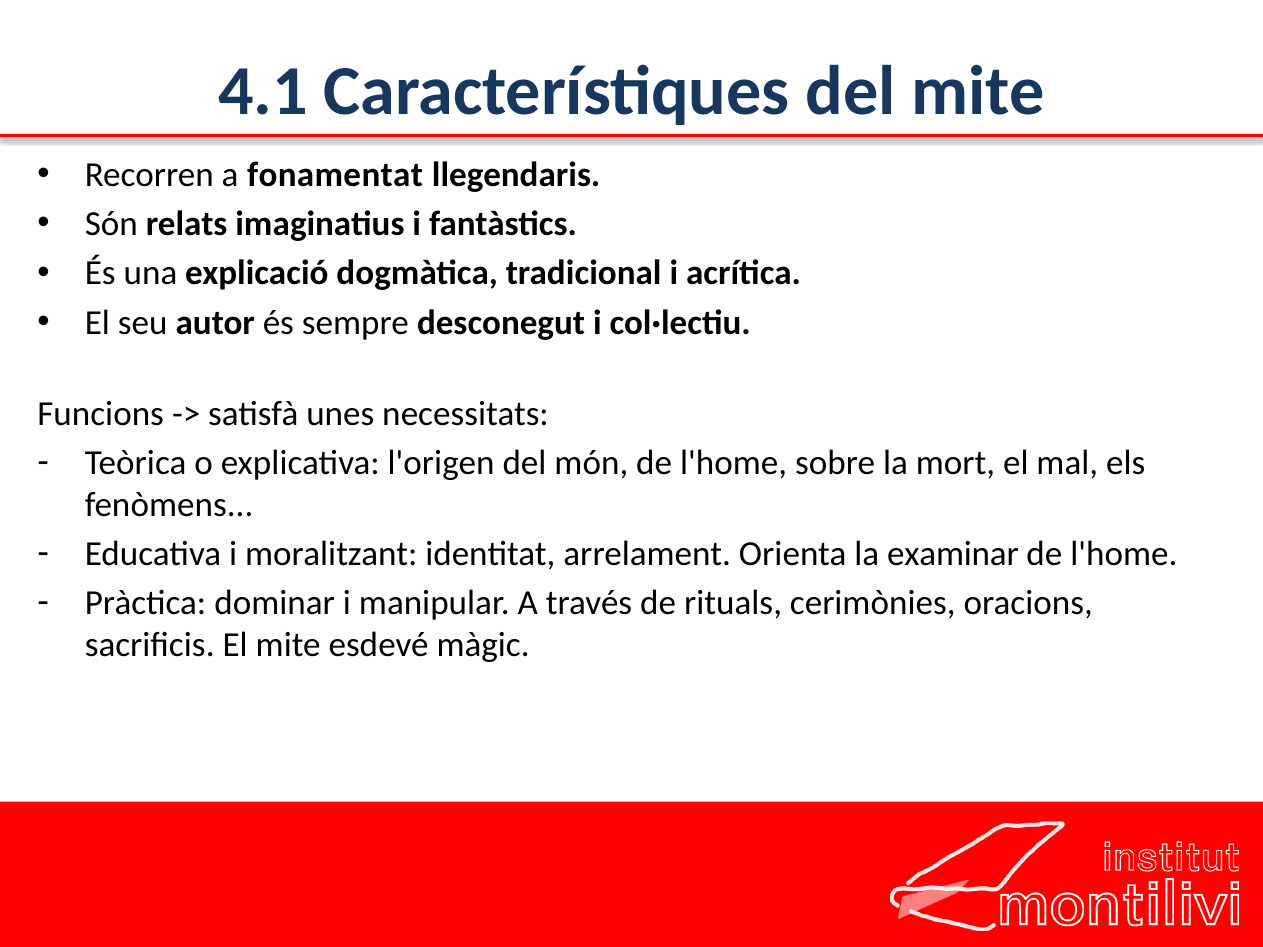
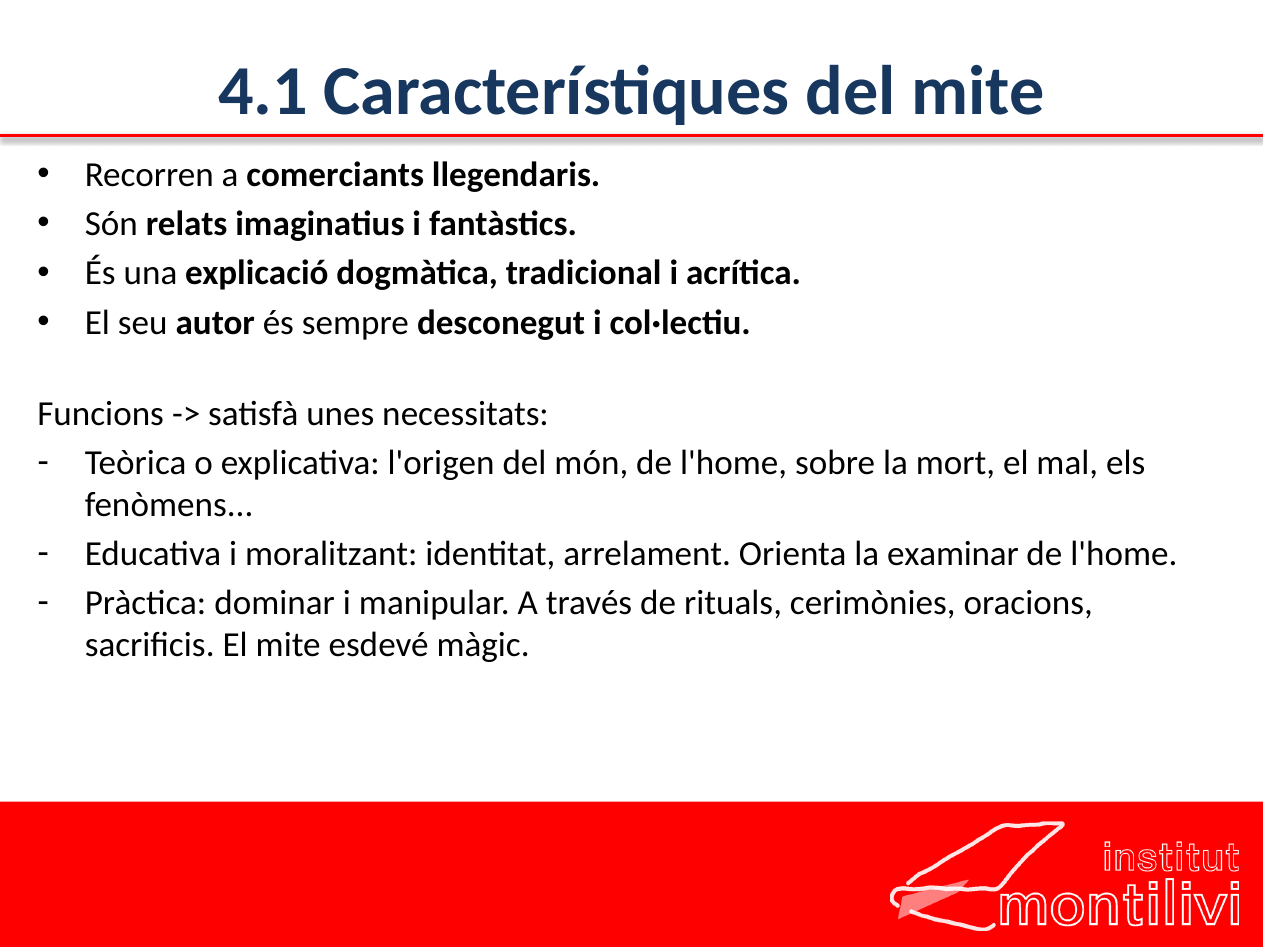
fonamentat: fonamentat -> comerciants
